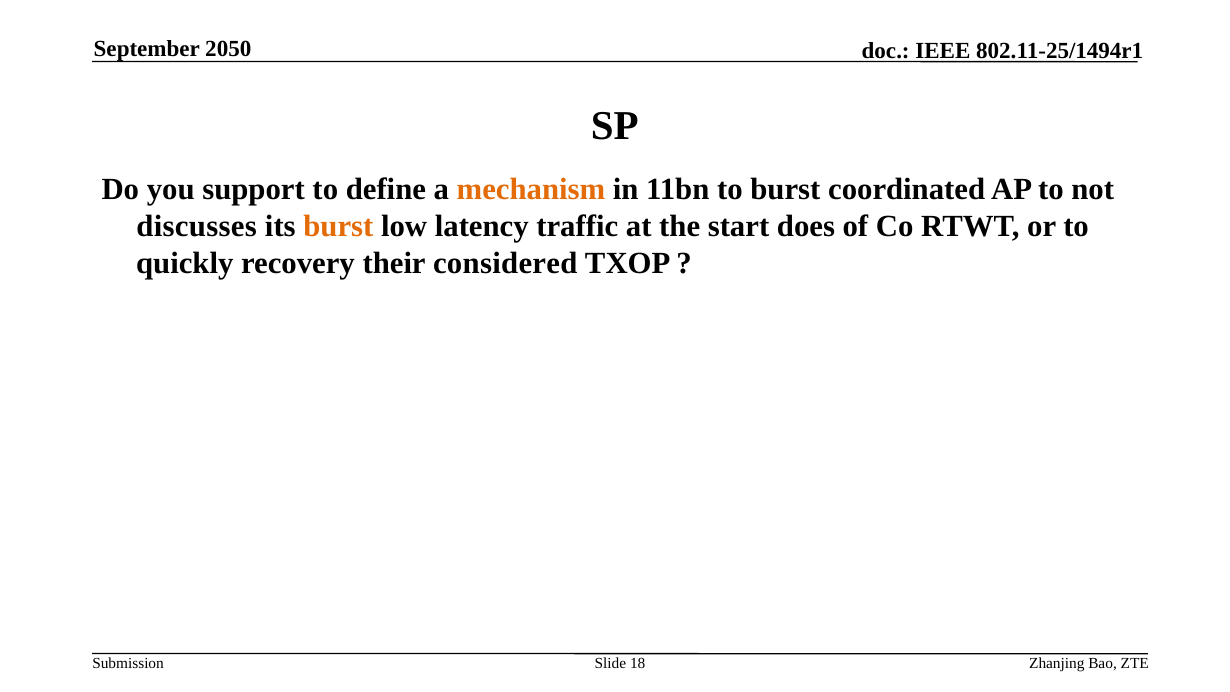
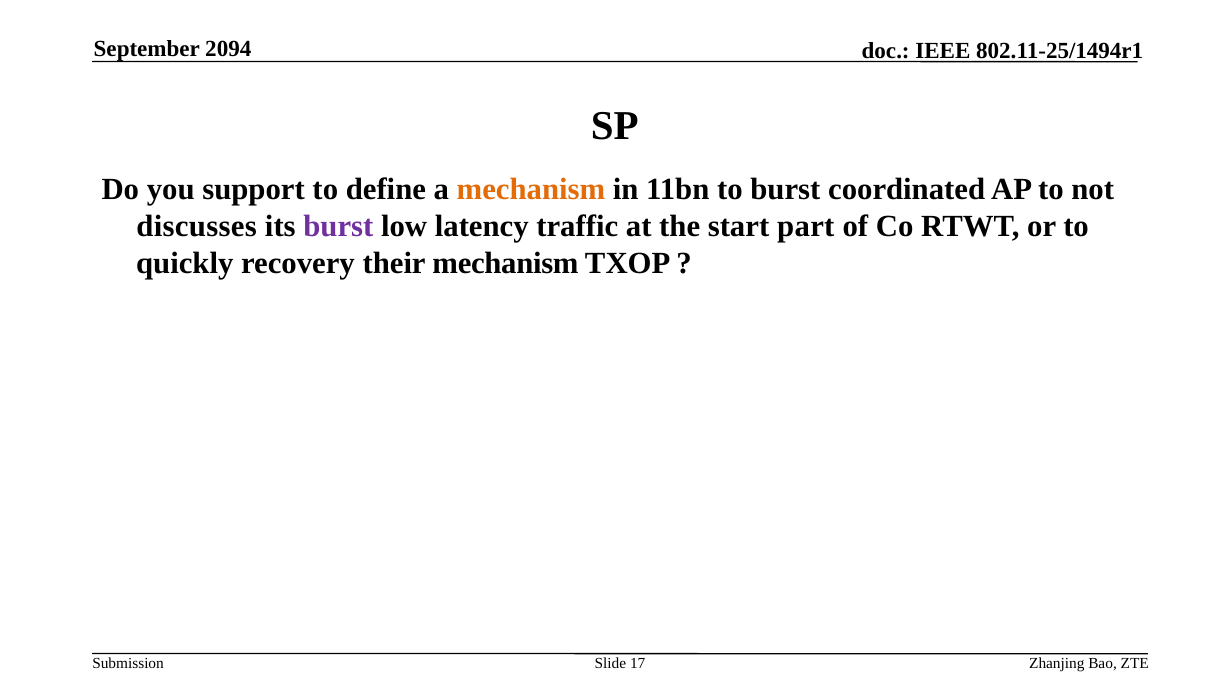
2050: 2050 -> 2094
burst at (338, 226) colour: orange -> purple
does: does -> part
their considered: considered -> mechanism
18: 18 -> 17
